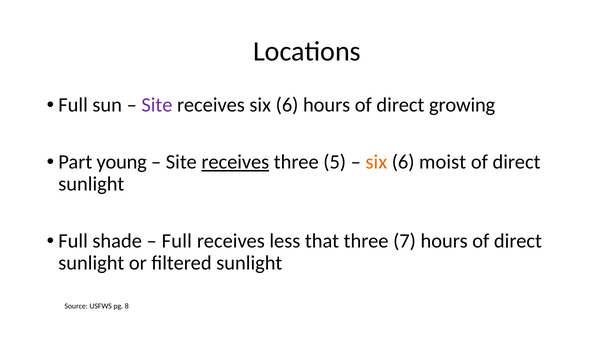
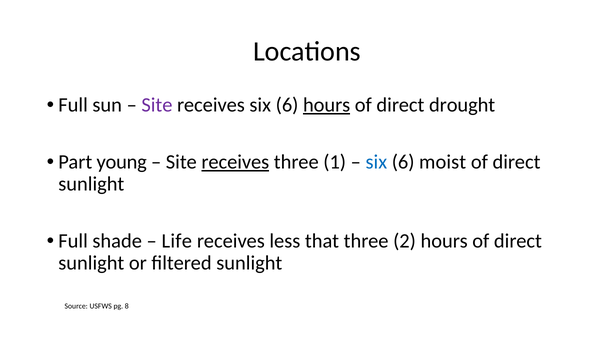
hours at (327, 105) underline: none -> present
growing: growing -> drought
5: 5 -> 1
six at (376, 162) colour: orange -> blue
Full at (177, 241): Full -> Life
7: 7 -> 2
